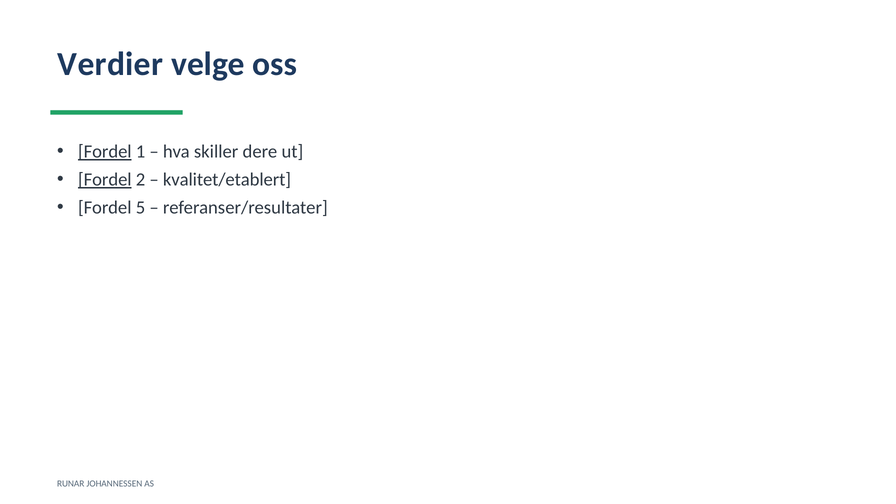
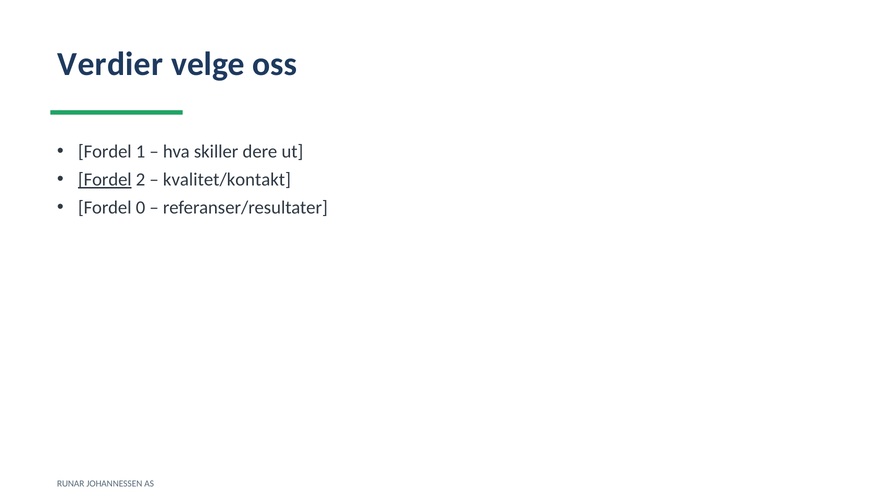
Fordel at (105, 152) underline: present -> none
kvalitet/etablert: kvalitet/etablert -> kvalitet/kontakt
5: 5 -> 0
